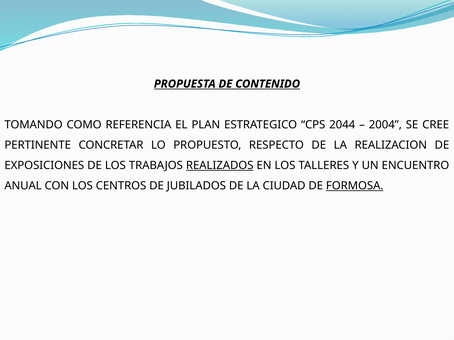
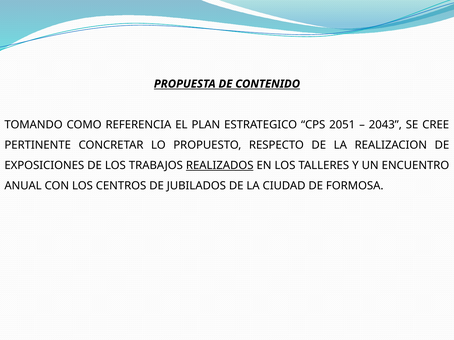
2044: 2044 -> 2051
2004: 2004 -> 2043
FORMOSA underline: present -> none
